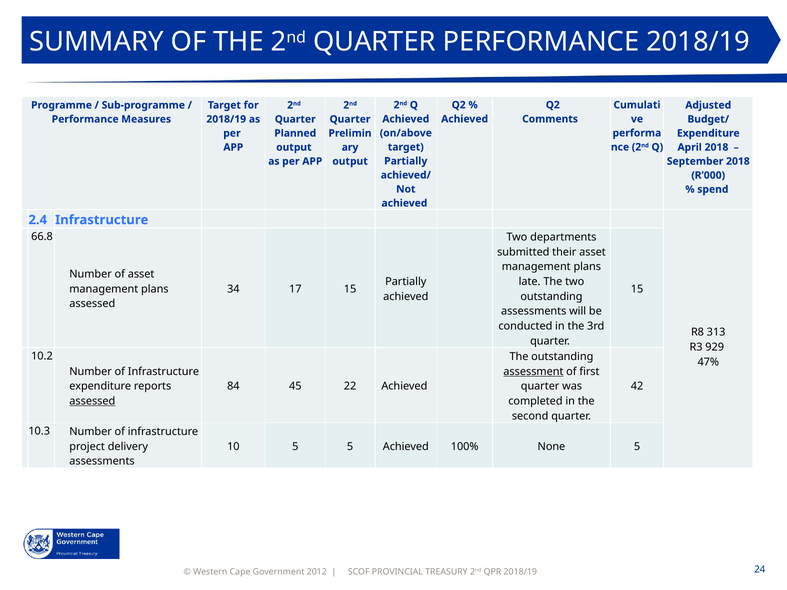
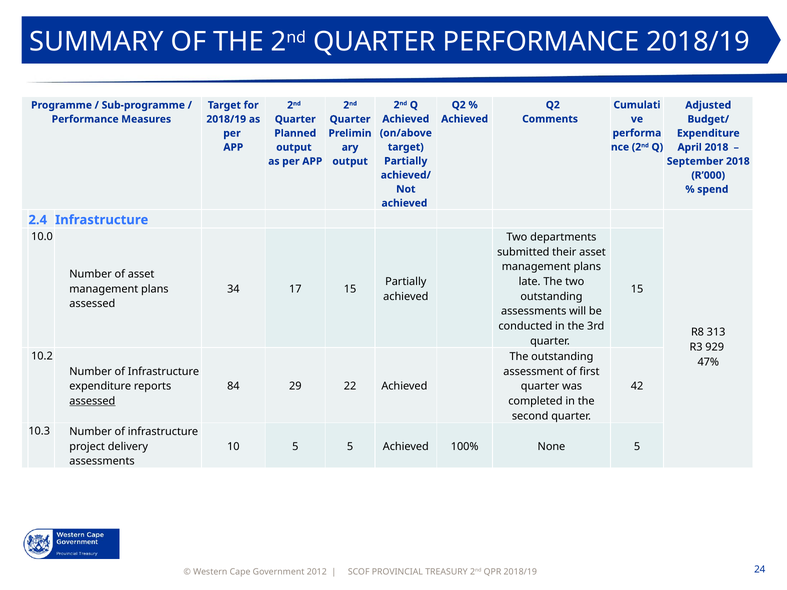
66.8: 66.8 -> 10.0
assessment underline: present -> none
45: 45 -> 29
